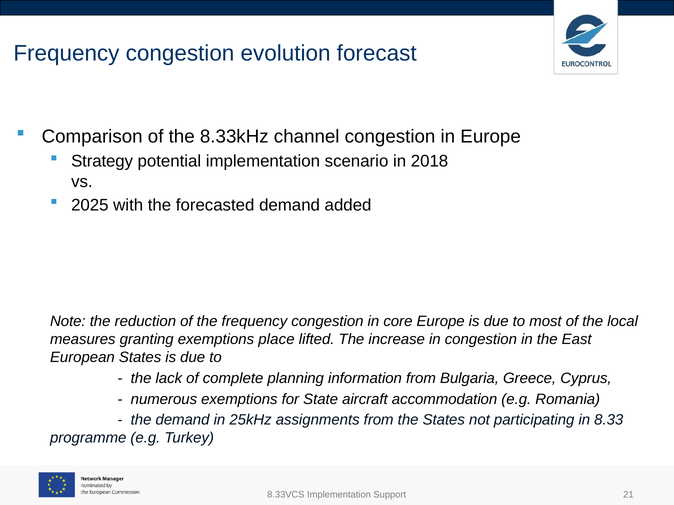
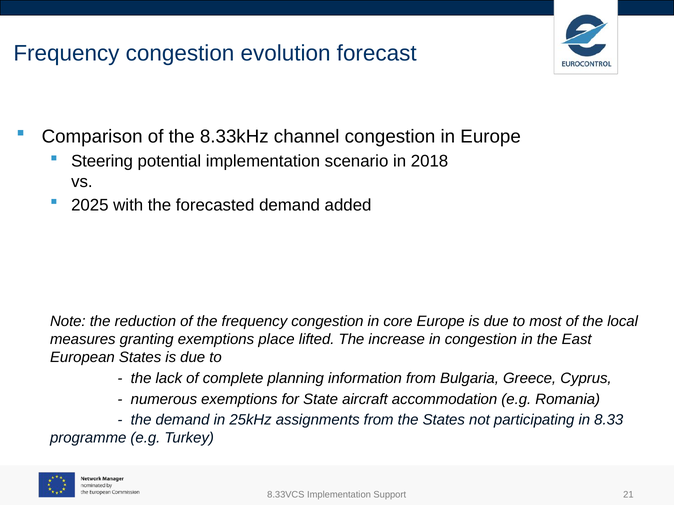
Strategy: Strategy -> Steering
